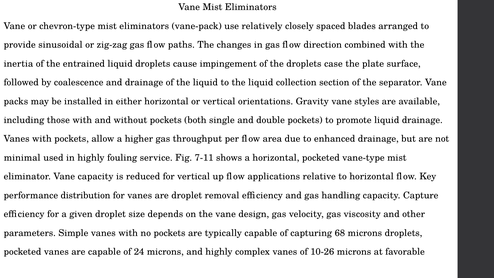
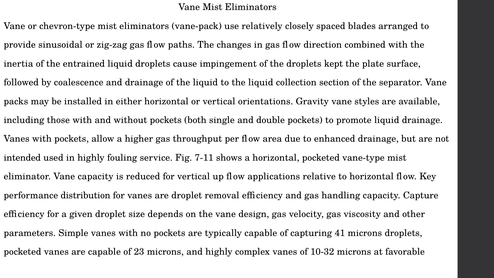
case: case -> kept
minimal: minimal -> intended
68: 68 -> 41
24: 24 -> 23
10-26: 10-26 -> 10-32
